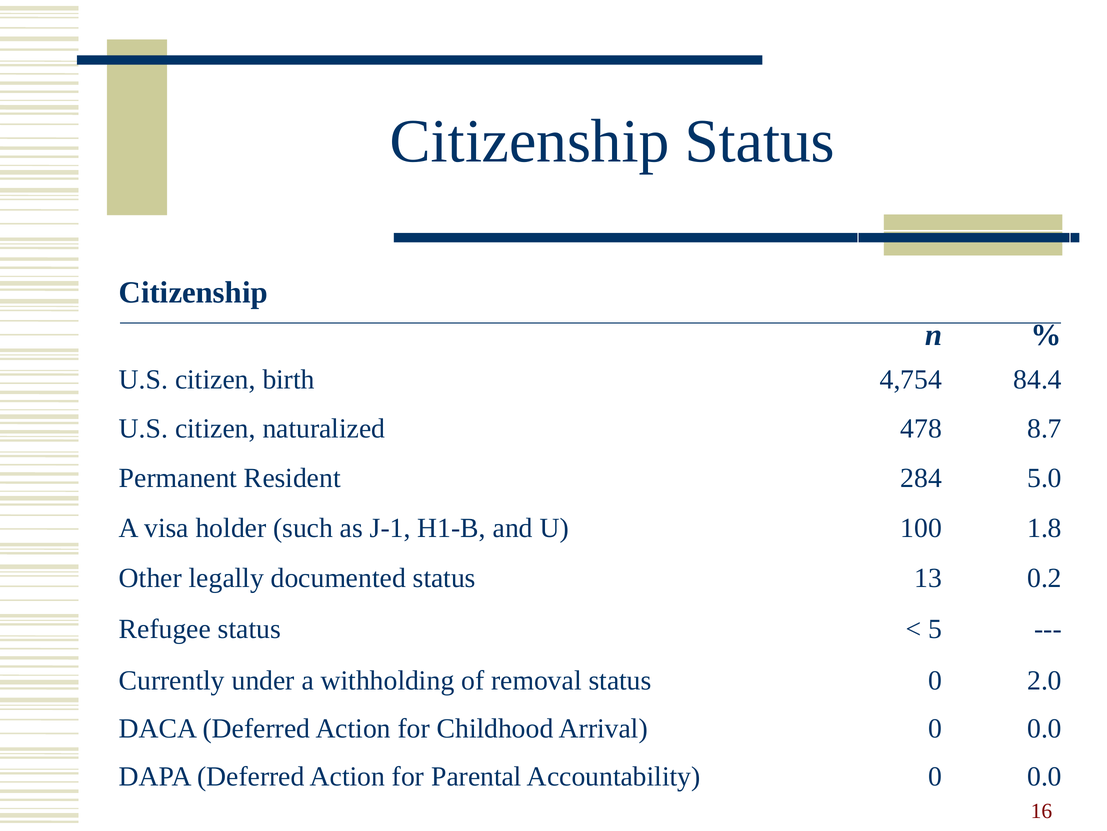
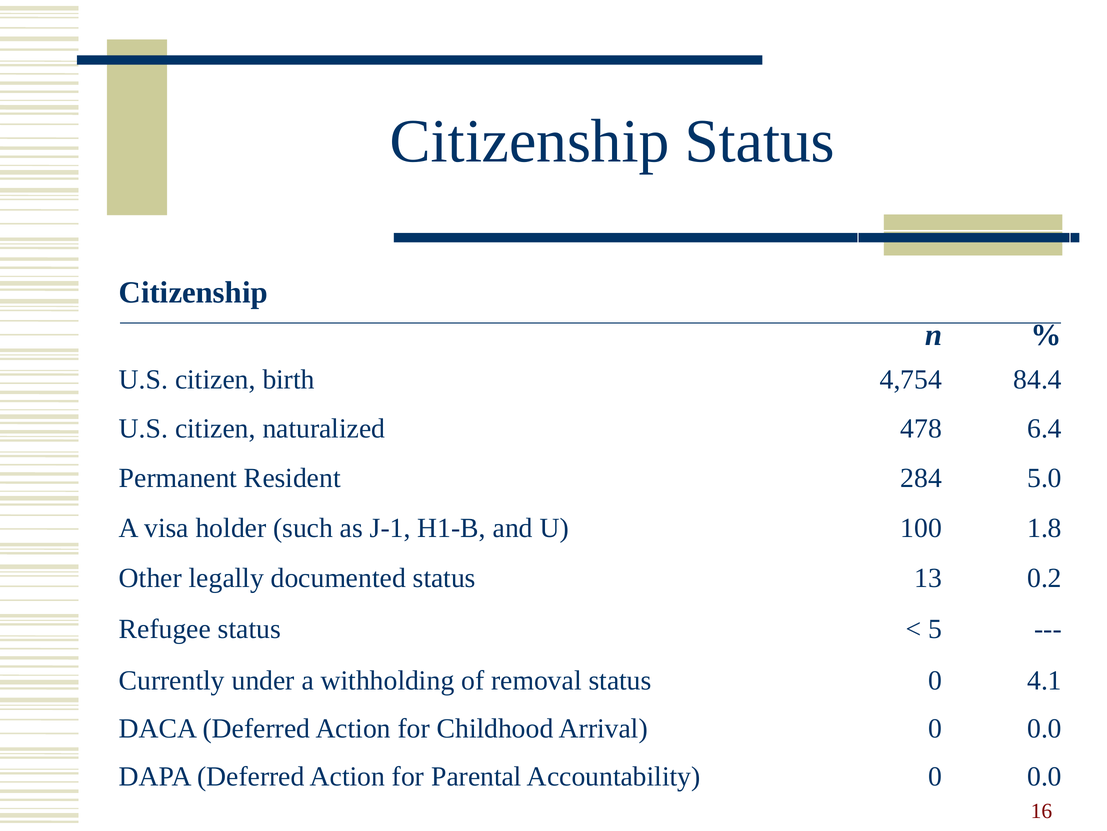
8.7: 8.7 -> 6.4
2.0: 2.0 -> 4.1
